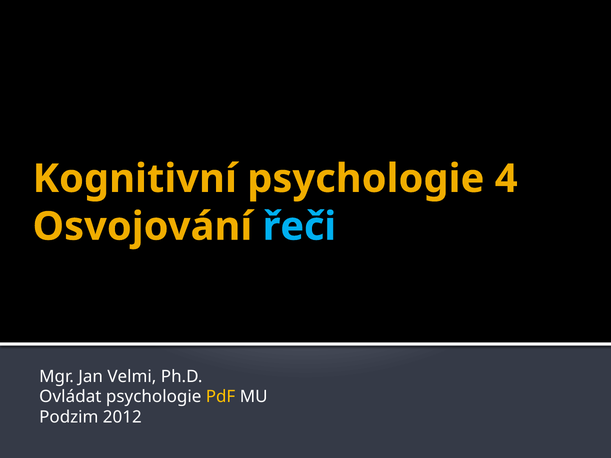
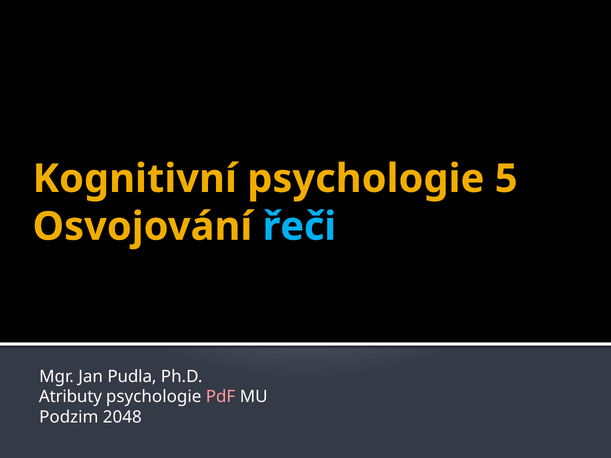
4: 4 -> 5
Velmi: Velmi -> Pudla
Ovládat: Ovládat -> Atributy
PdF colour: yellow -> pink
2012: 2012 -> 2048
